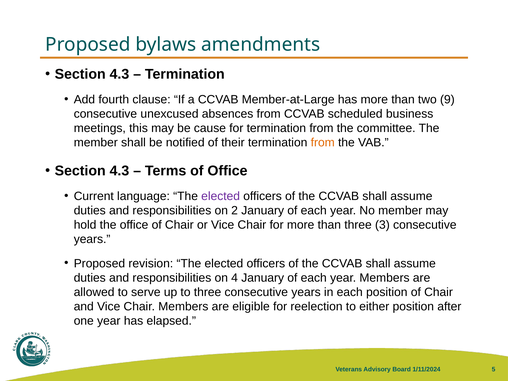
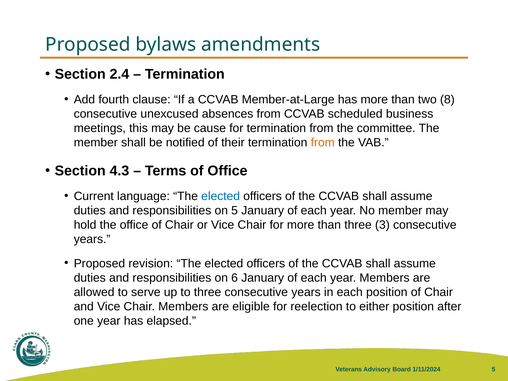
4.3 at (119, 74): 4.3 -> 2.4
9: 9 -> 8
elected at (221, 196) colour: purple -> blue
on 2: 2 -> 5
4: 4 -> 6
